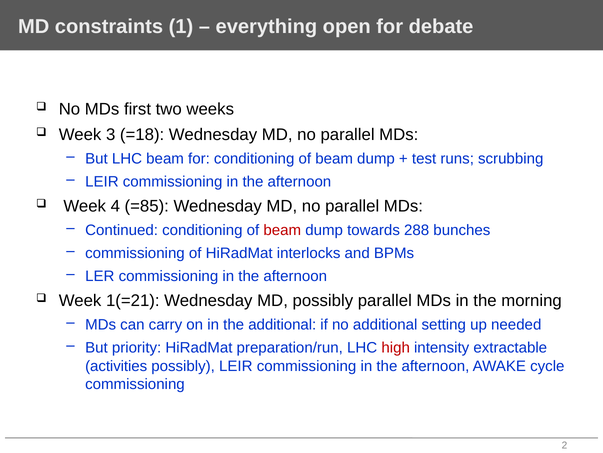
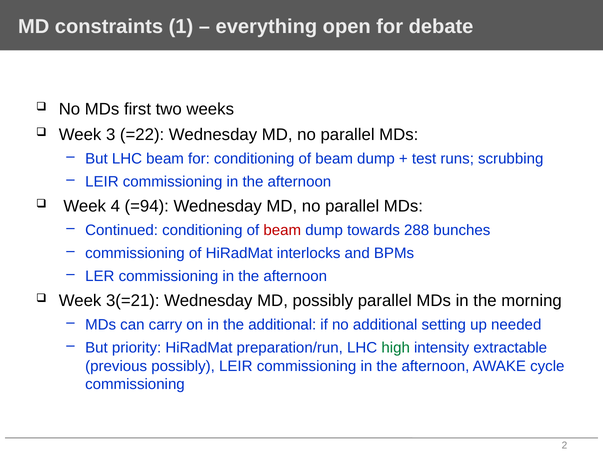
=18: =18 -> =22
=85: =85 -> =94
1(=21: 1(=21 -> 3(=21
high colour: red -> green
activities: activities -> previous
